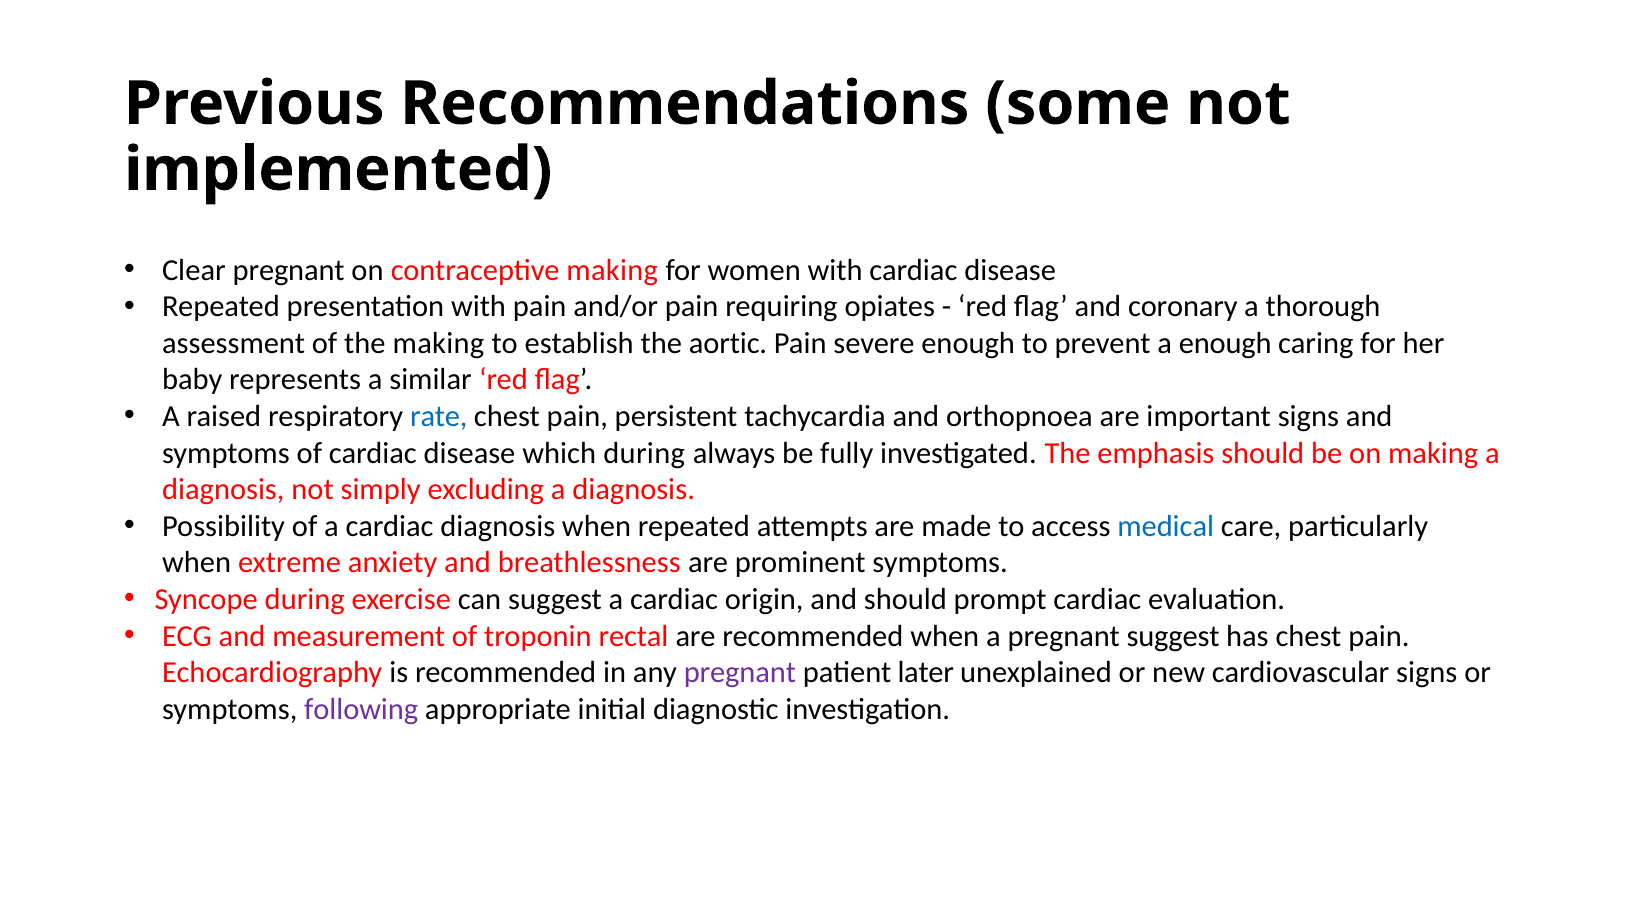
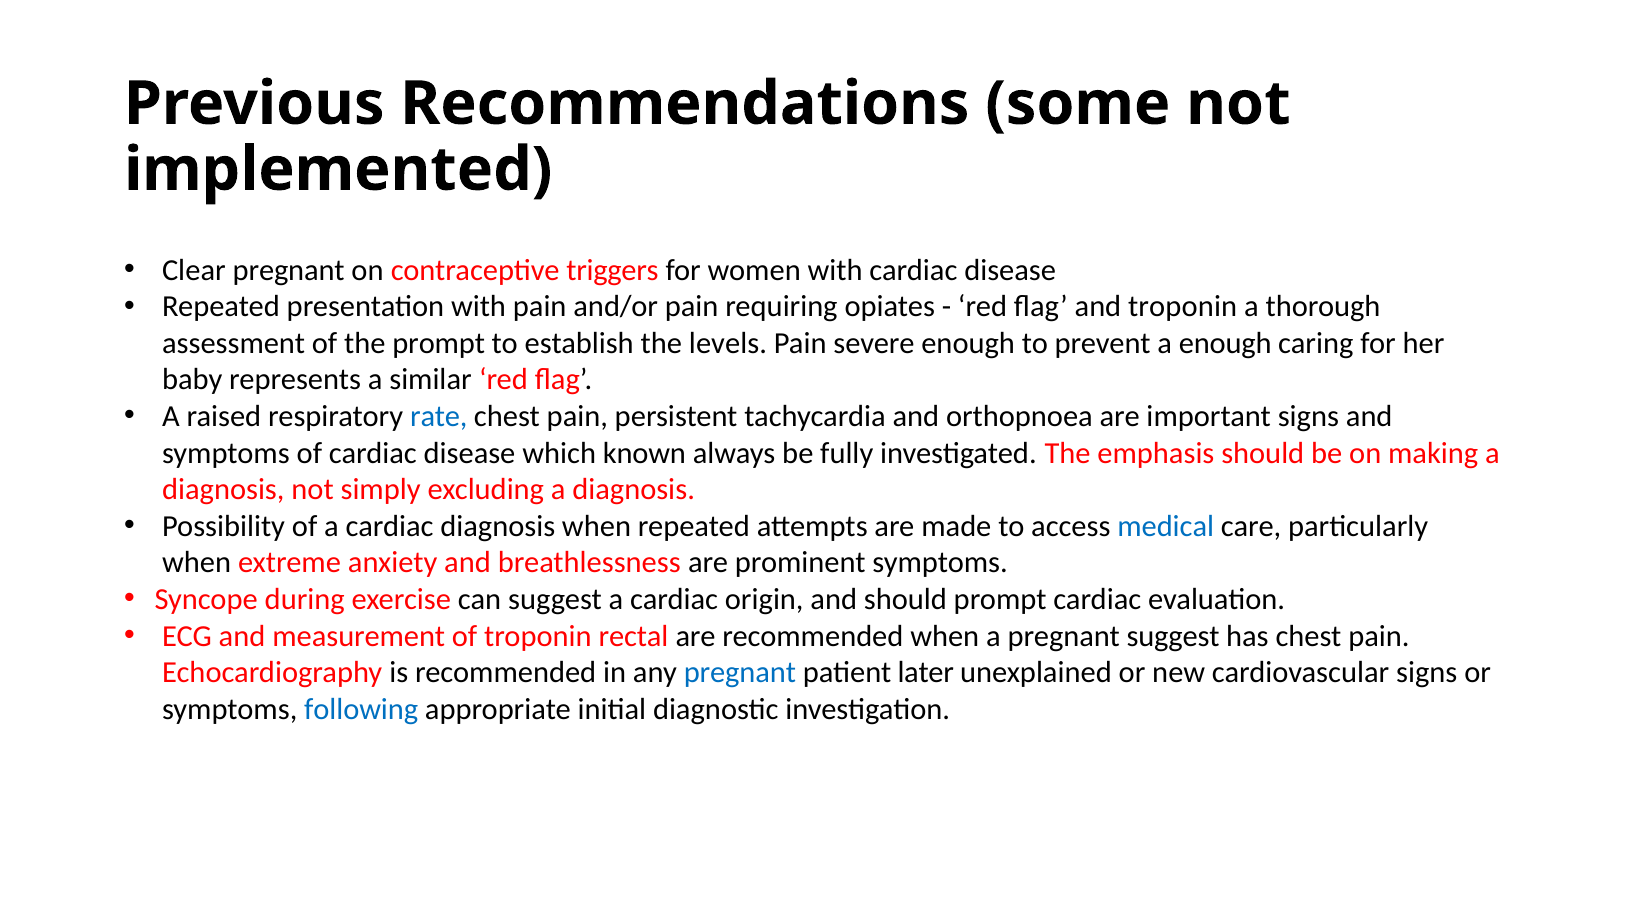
contraceptive making: making -> triggers
and coronary: coronary -> troponin
the making: making -> prompt
aortic: aortic -> levels
which during: during -> known
pregnant at (740, 673) colour: purple -> blue
following colour: purple -> blue
